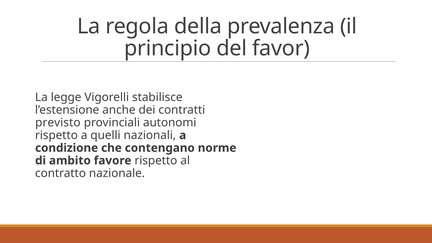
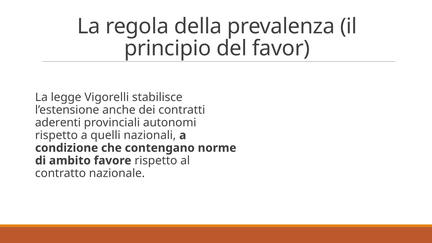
previsto: previsto -> aderenti
